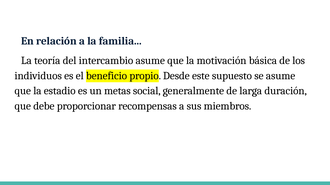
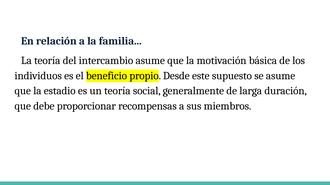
un metas: metas -> teoría
